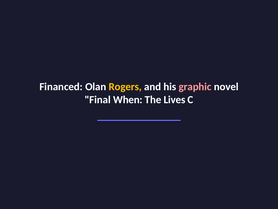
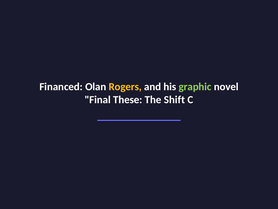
graphic colour: pink -> light green
When: When -> These
Lives: Lives -> Shift
